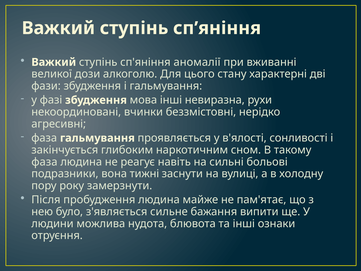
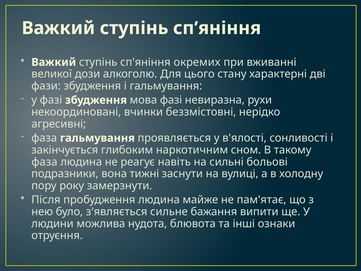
аномалії: аномалії -> окремих
мова інші: інші -> фазі
